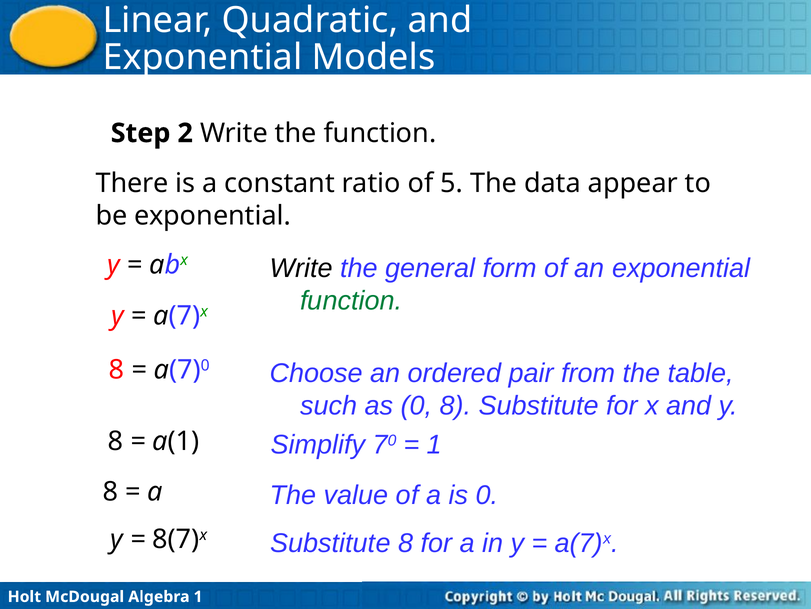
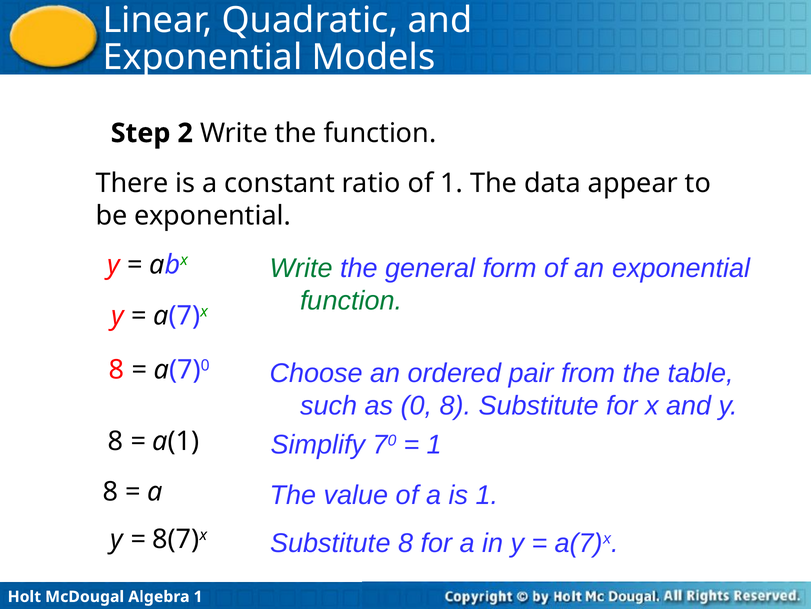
of 5: 5 -> 1
Write at (301, 268) colour: black -> green
is 0: 0 -> 1
